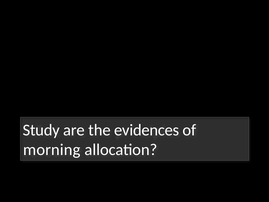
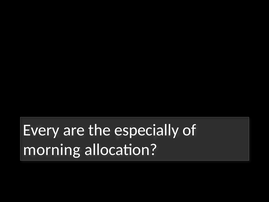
Study: Study -> Every
evidences: evidences -> especially
